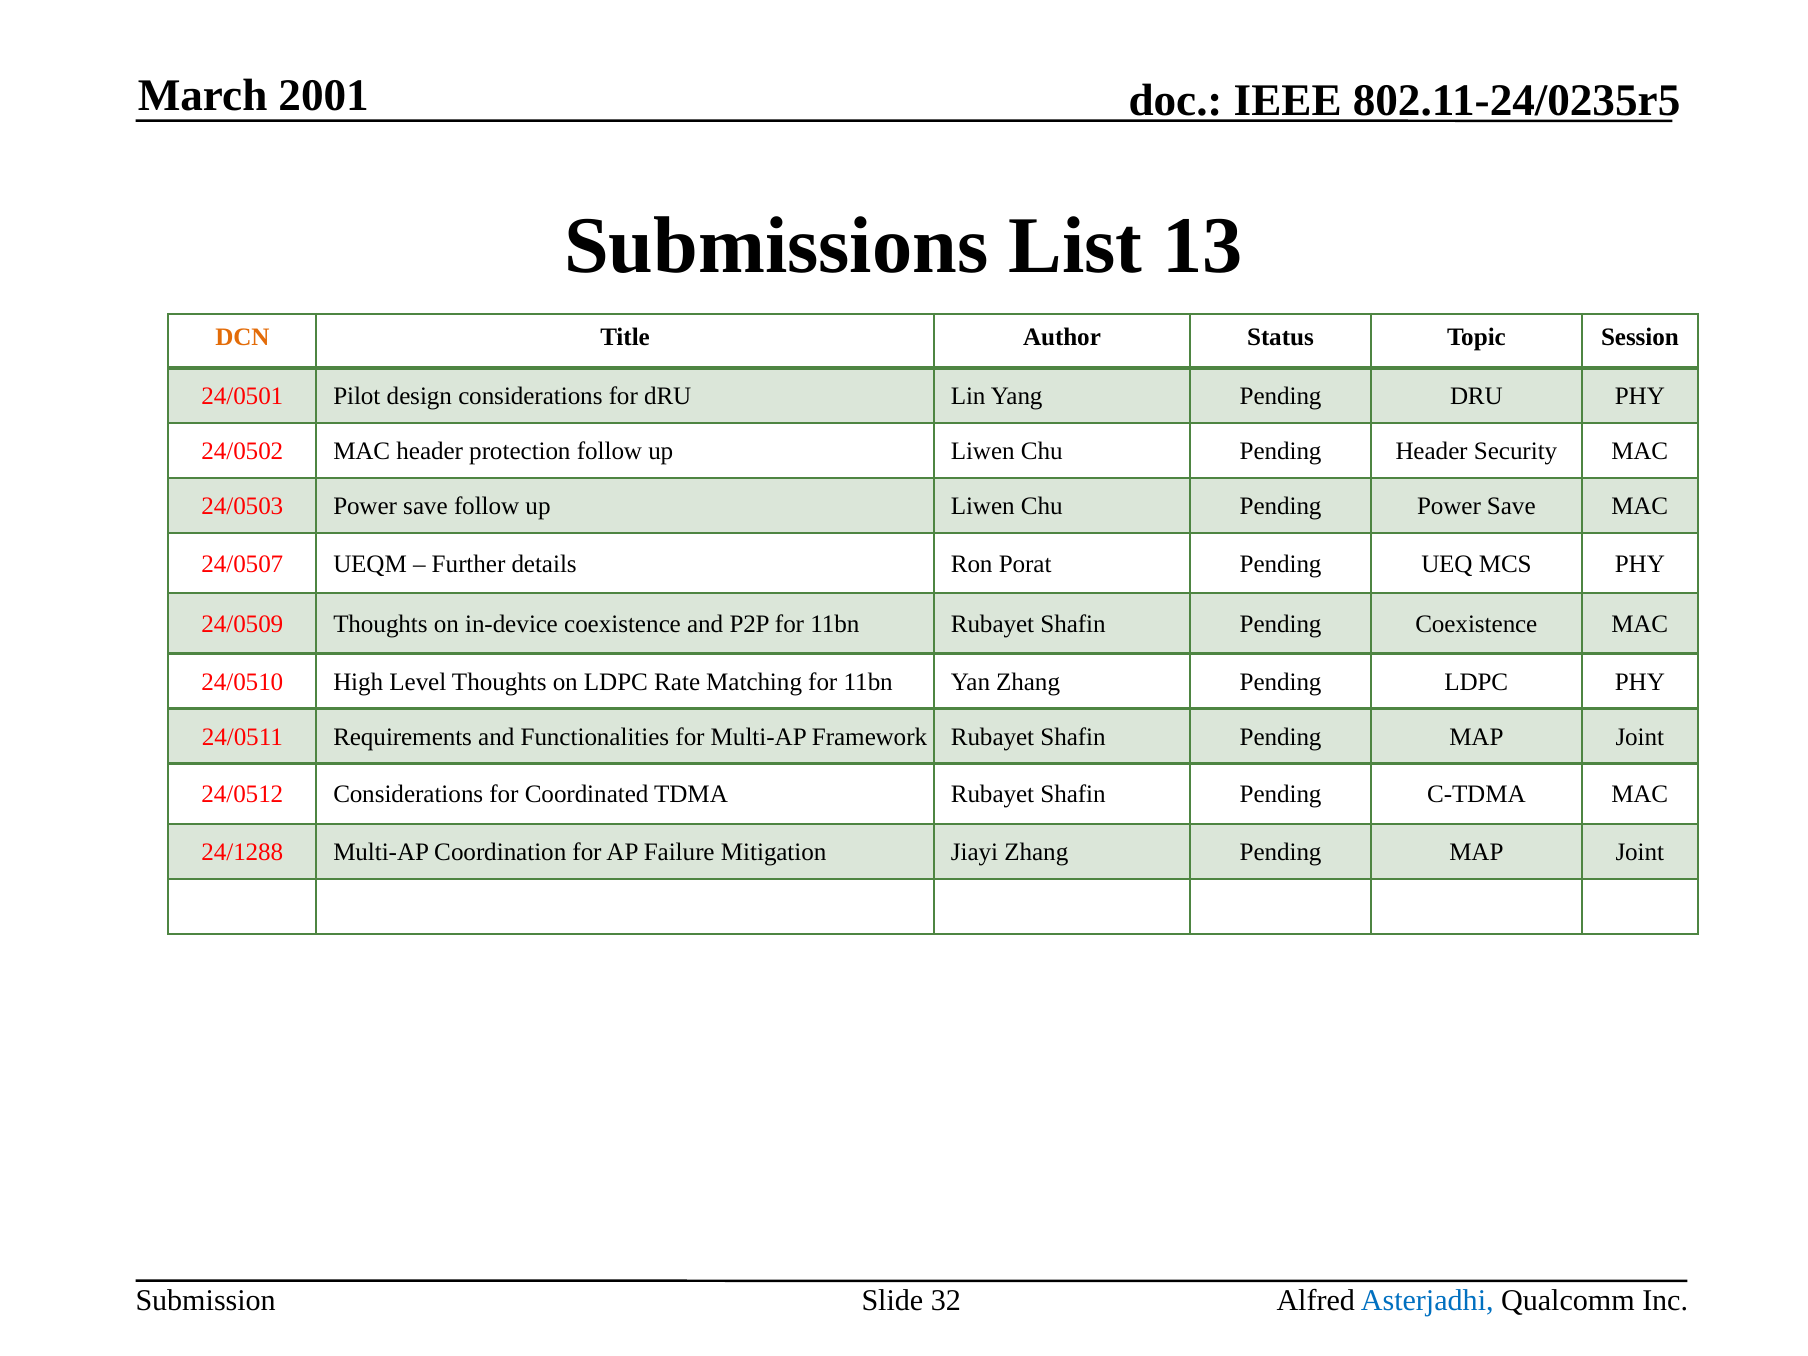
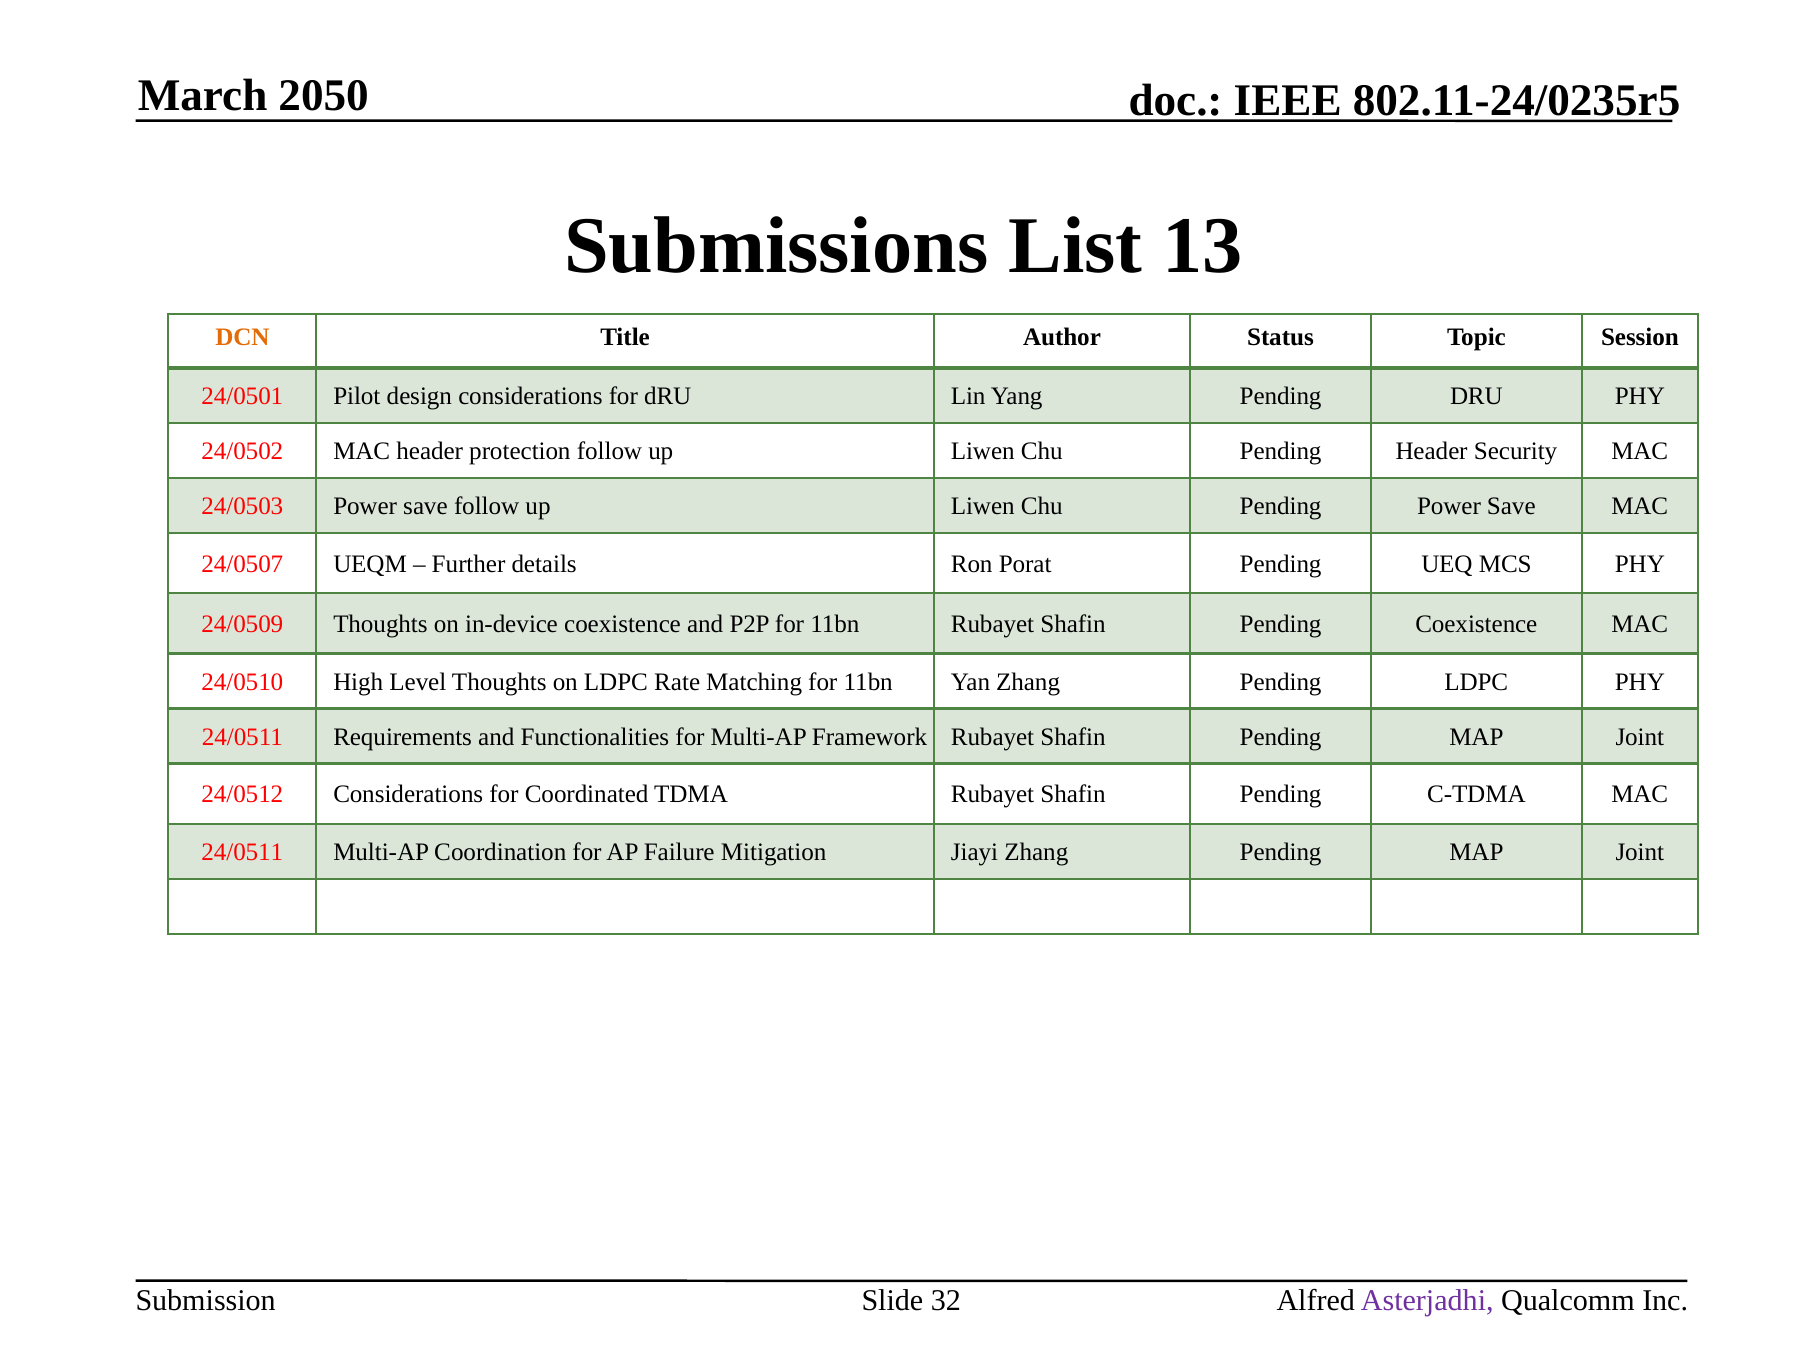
2001: 2001 -> 2050
24/1288 at (242, 852): 24/1288 -> 24/0511
Asterjadhi colour: blue -> purple
